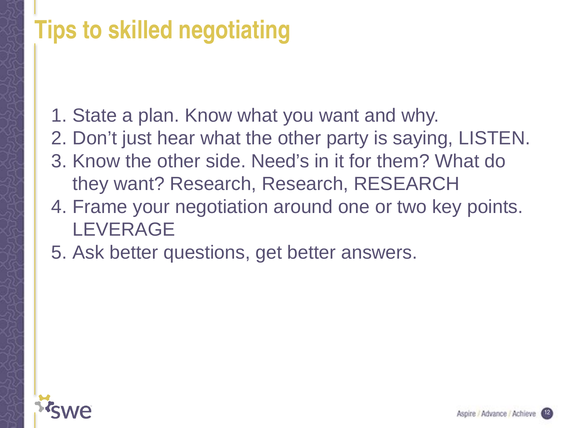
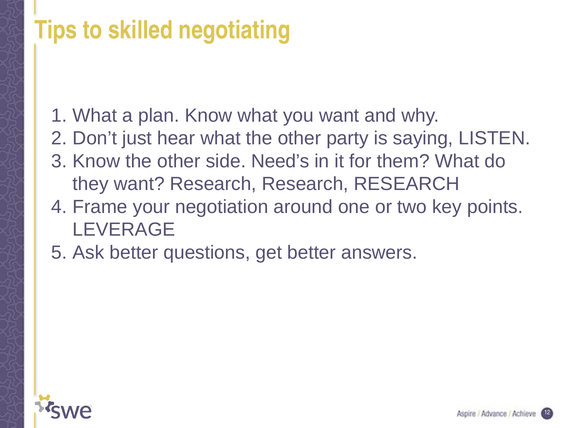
State at (95, 116): State -> What
